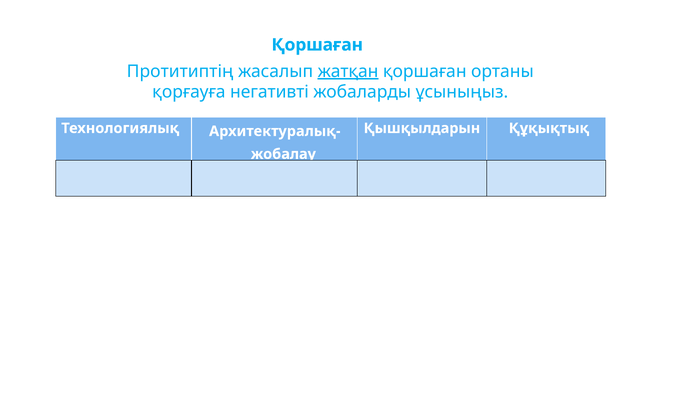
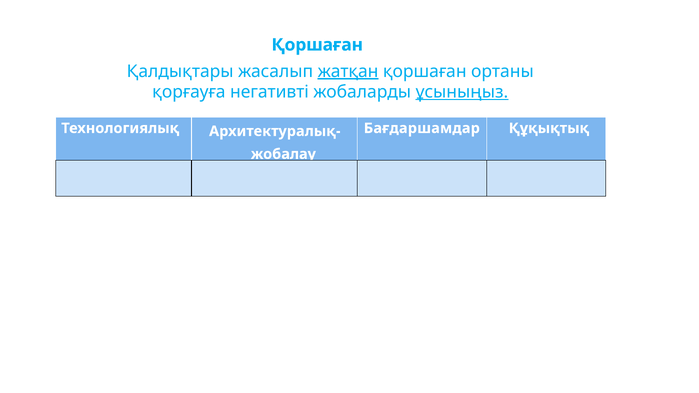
Протитиптің: Протитиптің -> Қалдықтары
ұсыныңыз underline: none -> present
Қышқылдарын: Қышқылдарын -> Бағдаршамдар
